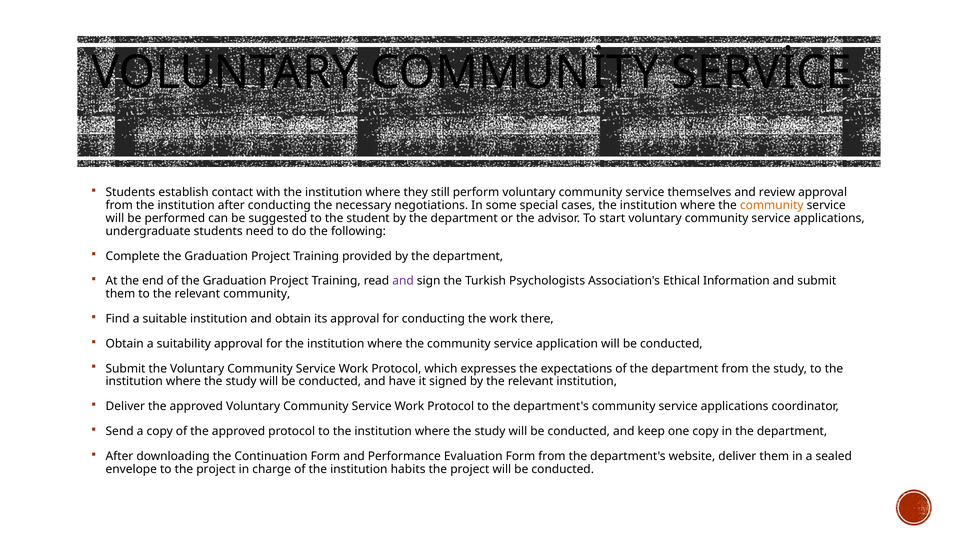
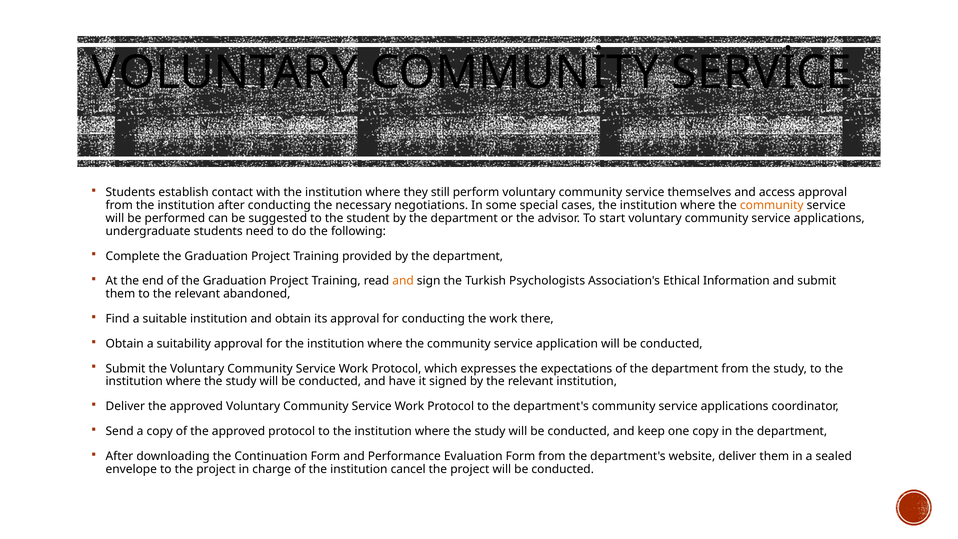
review: review -> access
and at (403, 281) colour: purple -> orange
relevant community: community -> abandoned
habits: habits -> cancel
